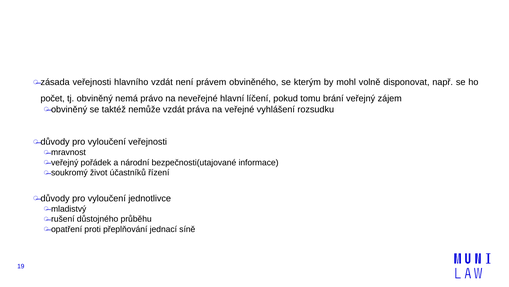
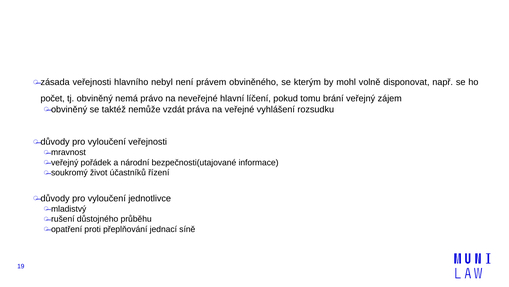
hlavního vzdát: vzdát -> nebyl
